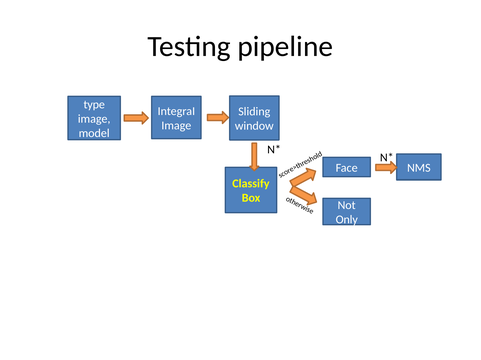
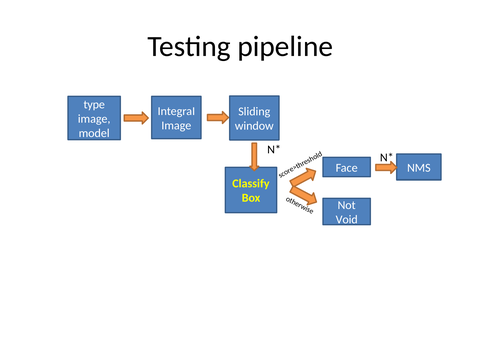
Only: Only -> Void
